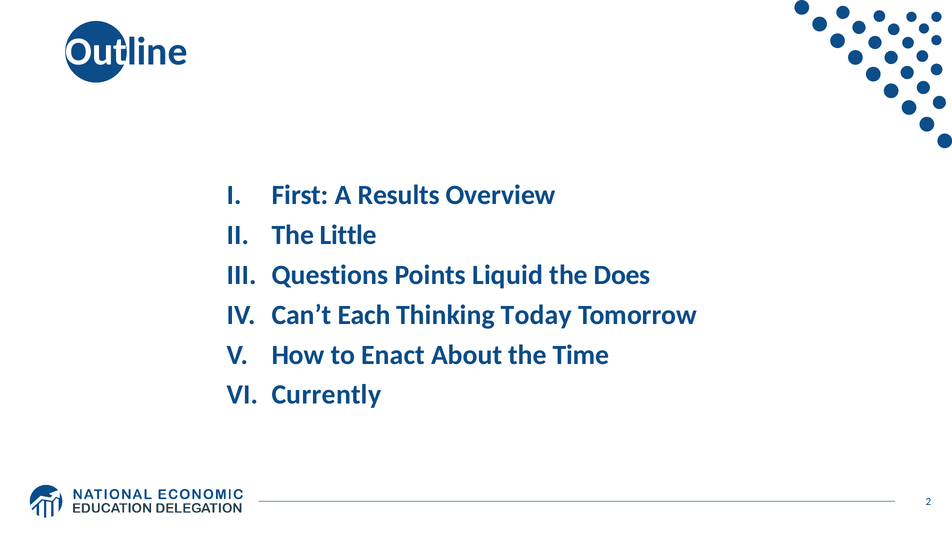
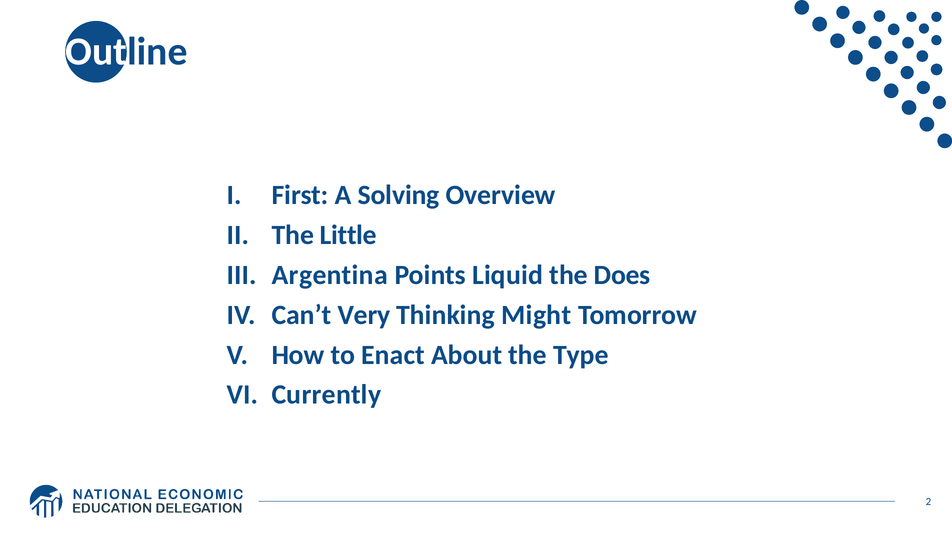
Results: Results -> Solving
Questions: Questions -> Argentina
Each: Each -> Very
Today: Today -> Might
Time: Time -> Type
